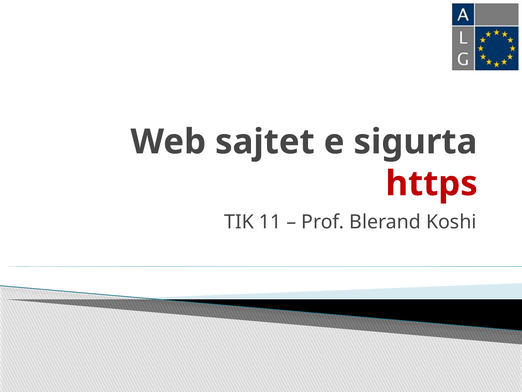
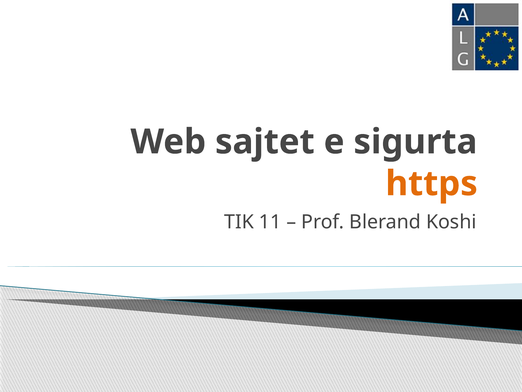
https colour: red -> orange
